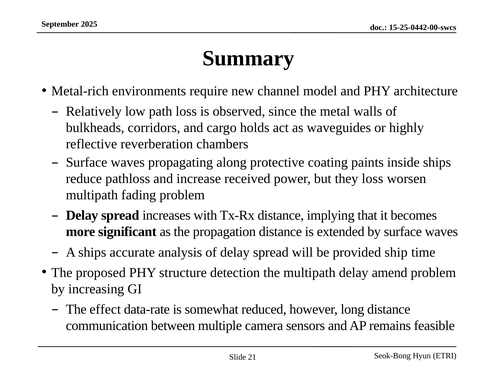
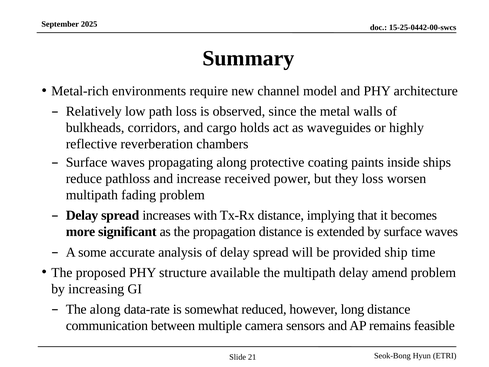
A ships: ships -> some
detection: detection -> available
The effect: effect -> along
